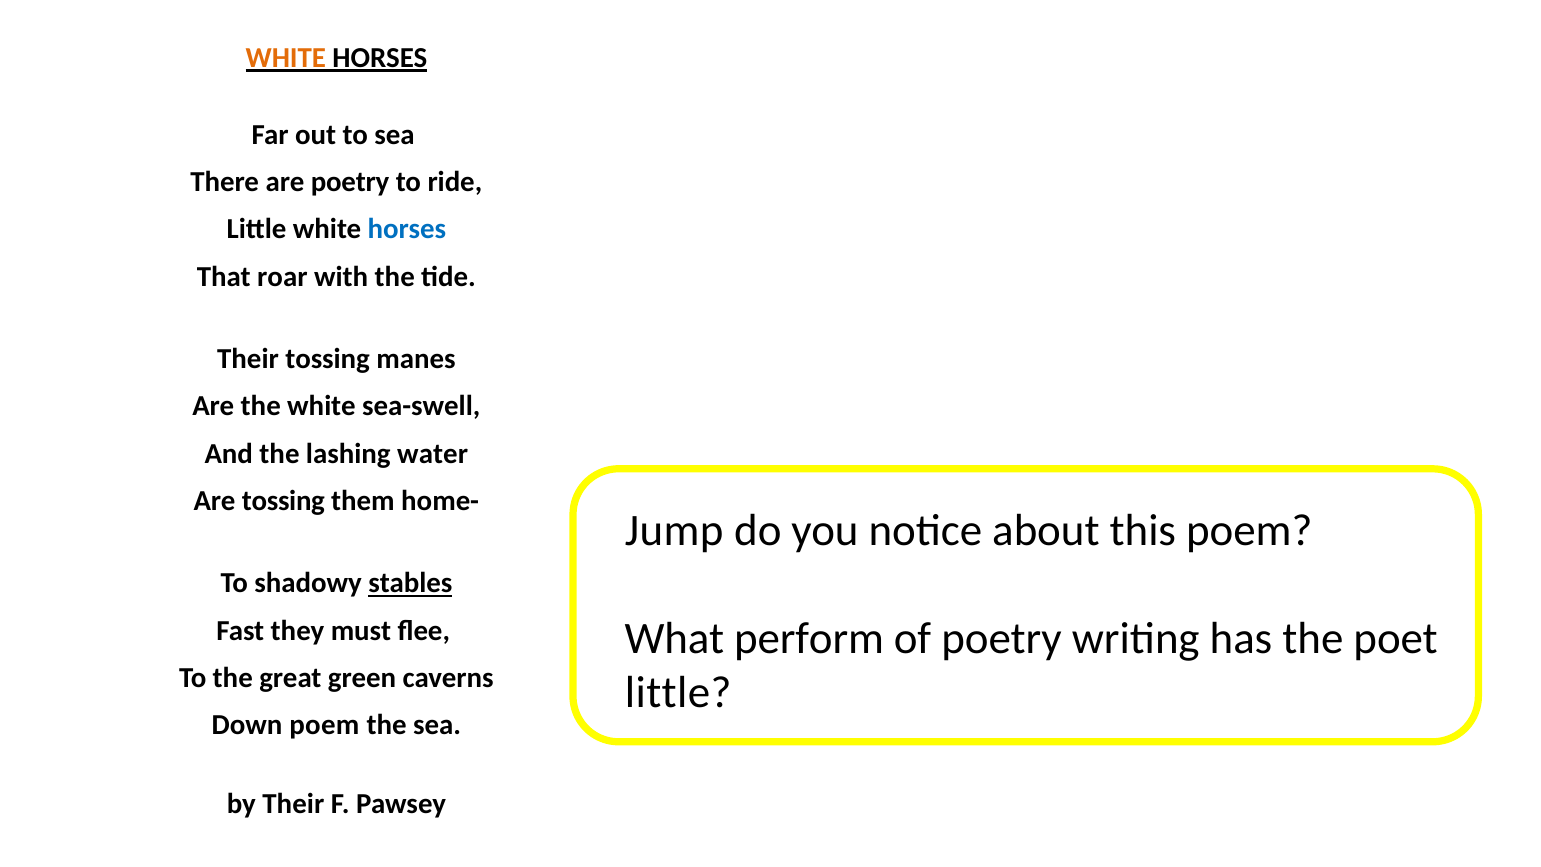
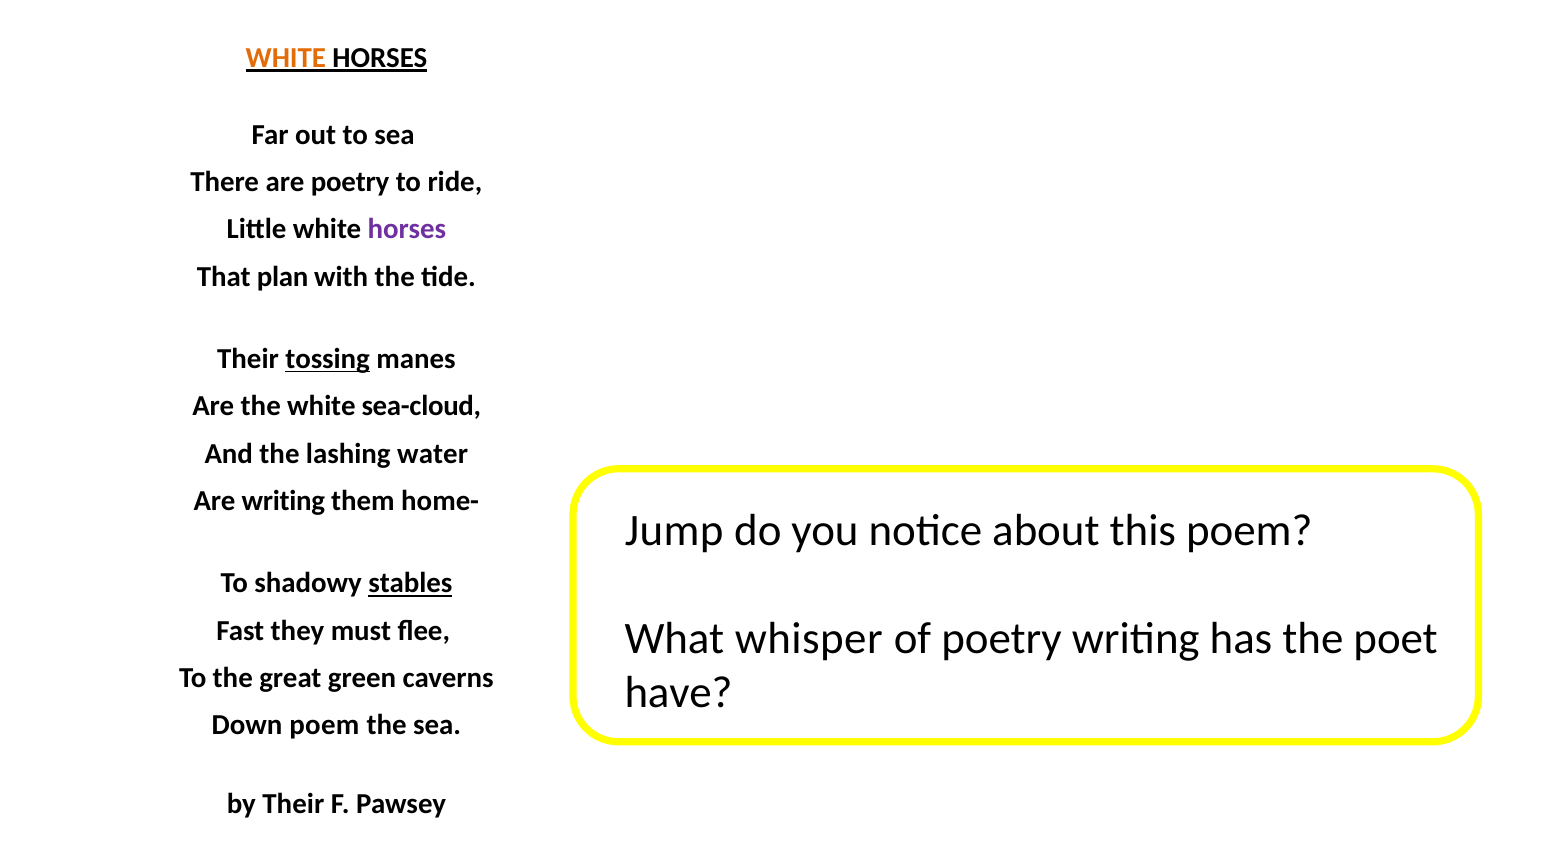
horses at (407, 229) colour: blue -> purple
roar: roar -> plan
tossing at (328, 359) underline: none -> present
sea-swell: sea-swell -> sea-cloud
Are tossing: tossing -> writing
perform: perform -> whisper
little at (678, 692): little -> have
